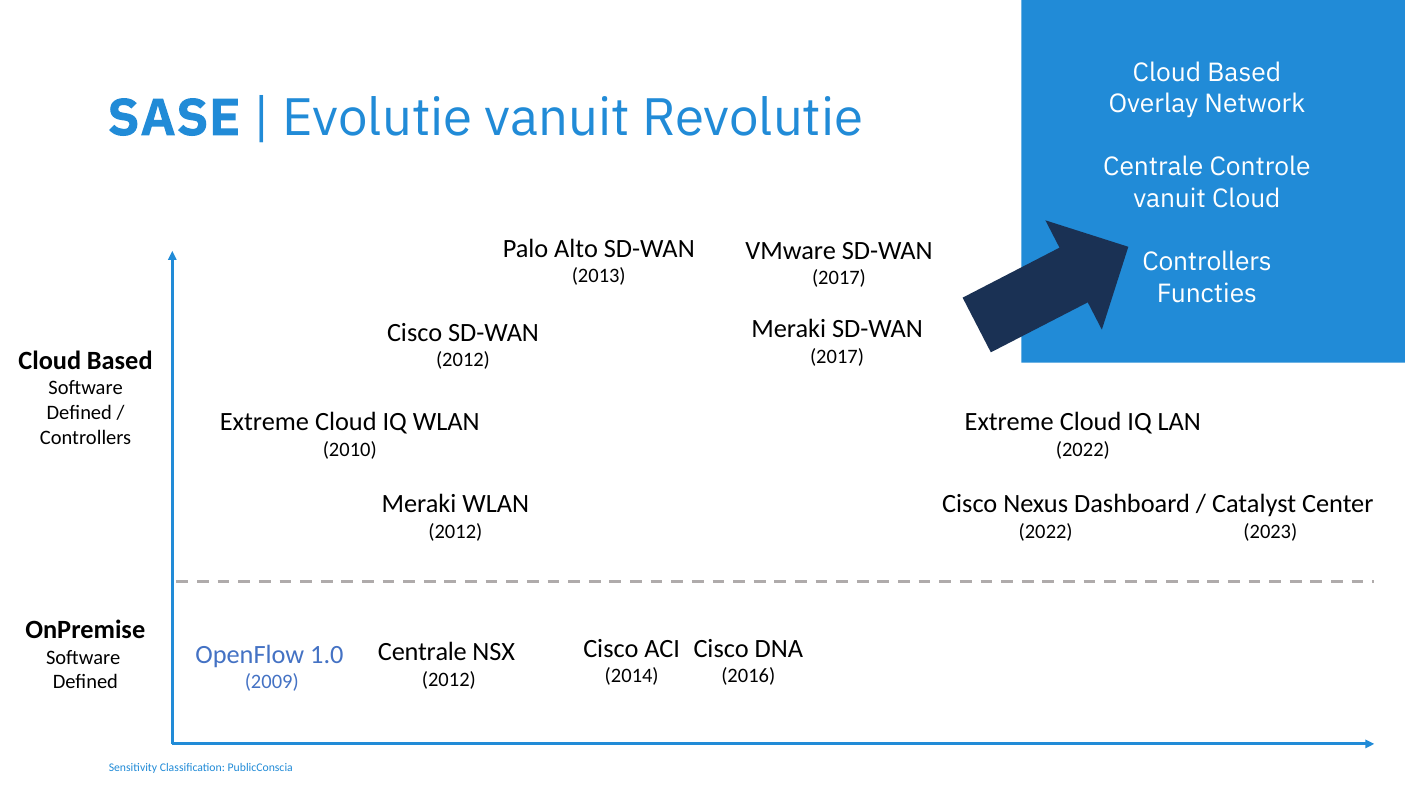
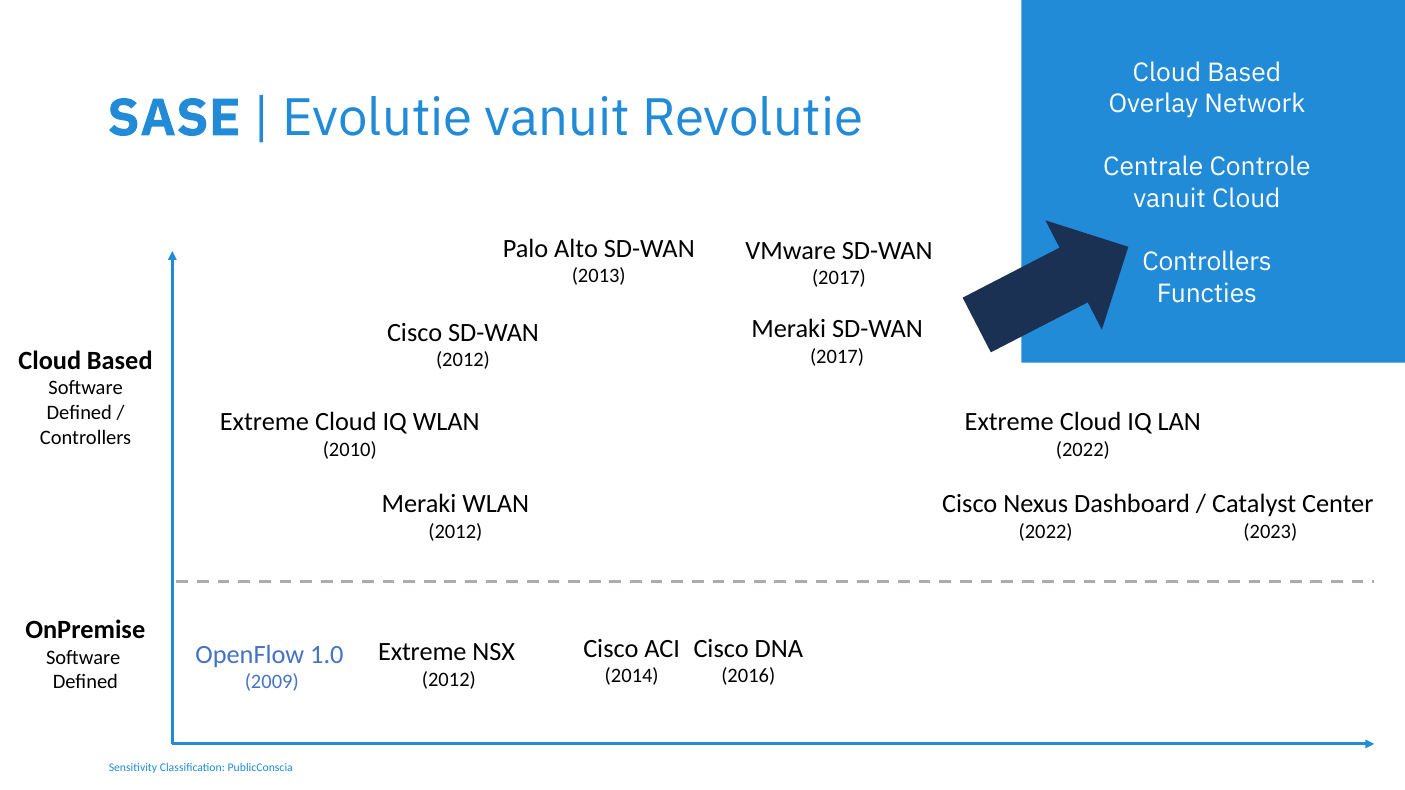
Centrale at (422, 652): Centrale -> Extreme
